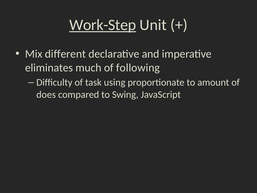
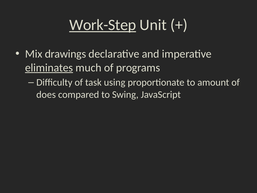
different: different -> drawings
eliminates underline: none -> present
following: following -> programs
